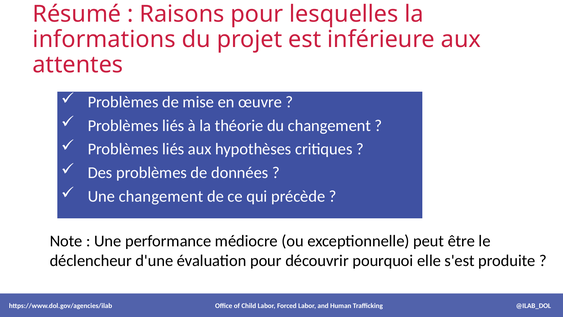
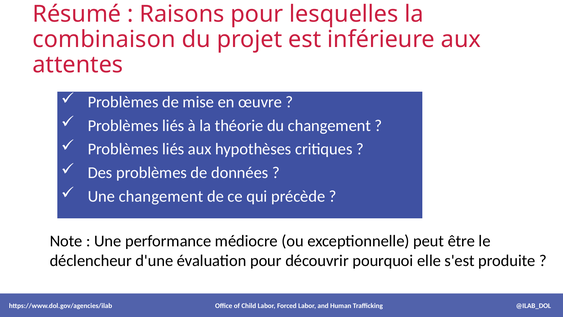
informations: informations -> combinaison
